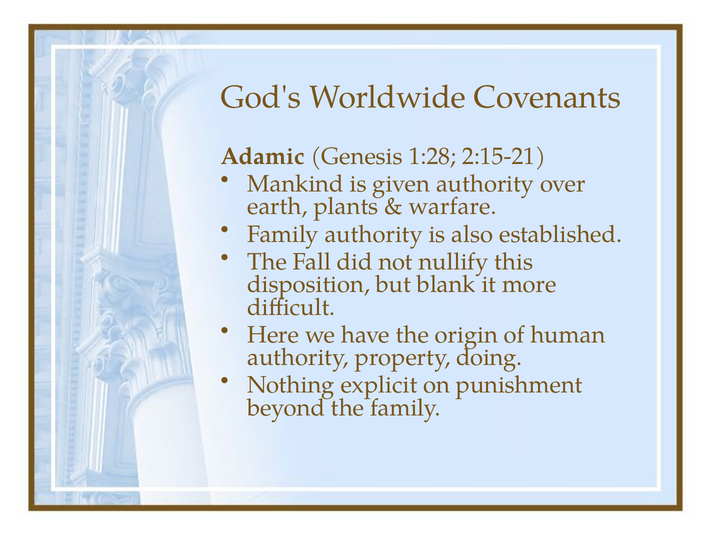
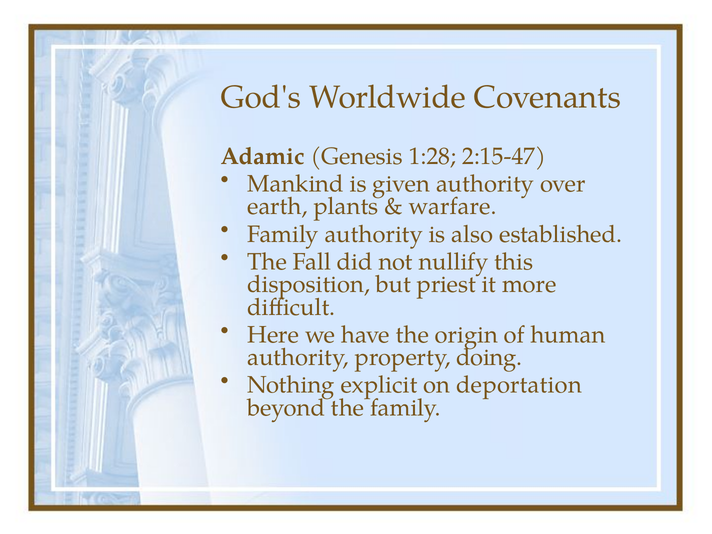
2:15-21: 2:15-21 -> 2:15-47
blank: blank -> priest
punishment: punishment -> deportation
